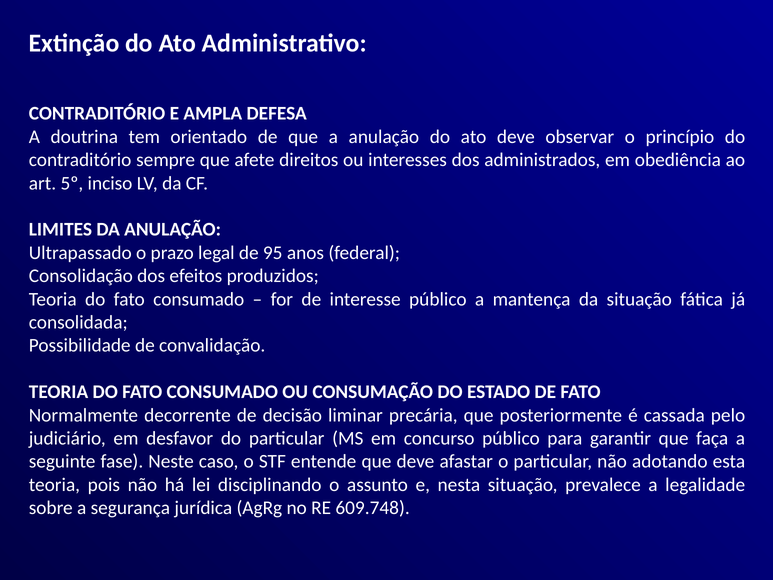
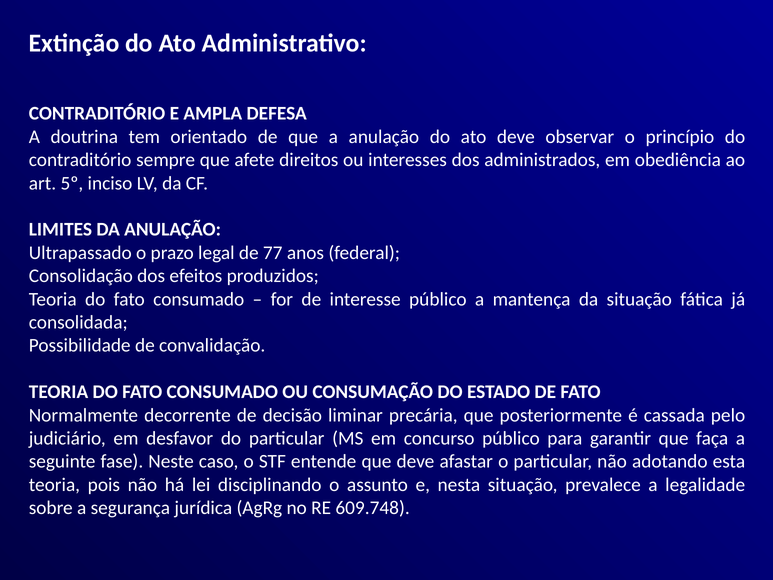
95: 95 -> 77
